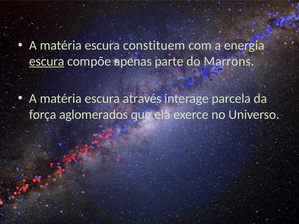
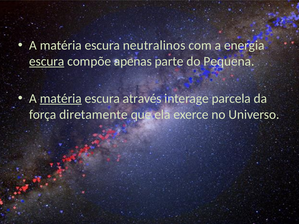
constituem: constituem -> neutralinos
Marrons: Marrons -> Pequena
matéria at (61, 99) underline: none -> present
aglomerados: aglomerados -> diretamente
